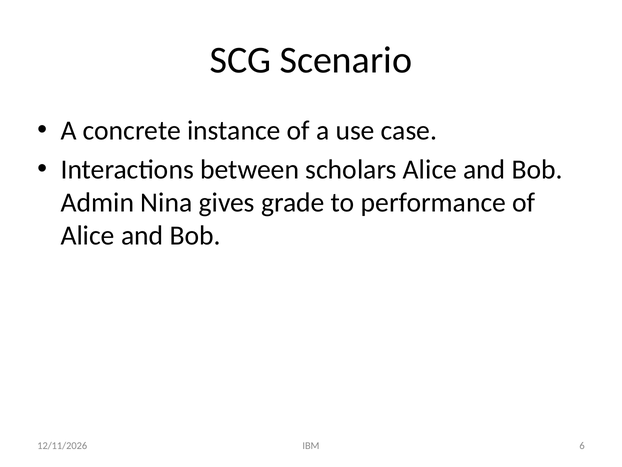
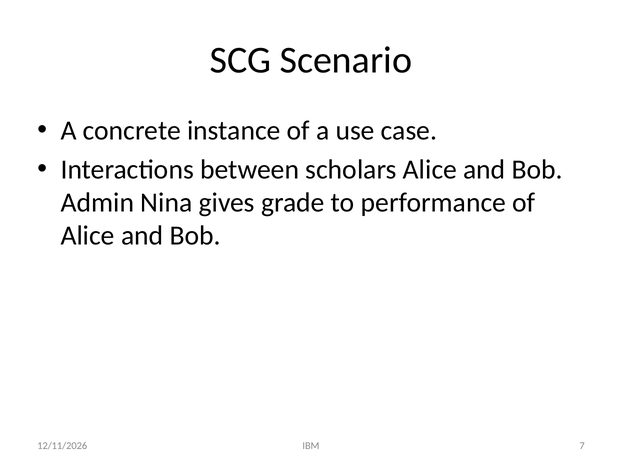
6: 6 -> 7
